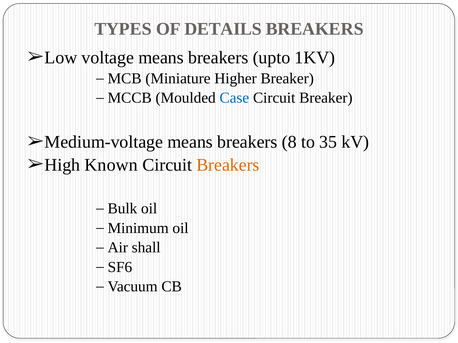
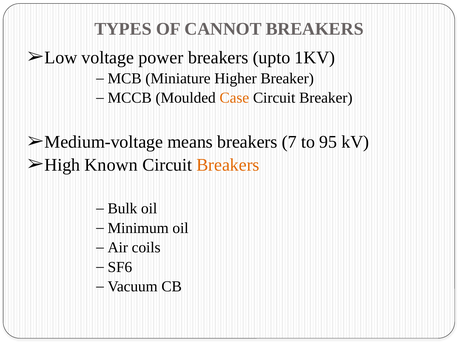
DETAILS: DETAILS -> CANNOT
voltage means: means -> power
Case colour: blue -> orange
8: 8 -> 7
35: 35 -> 95
shall: shall -> coils
